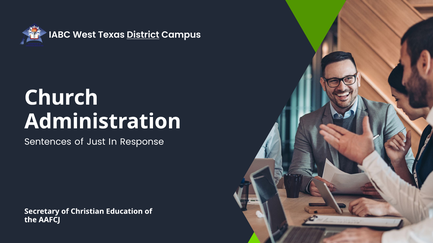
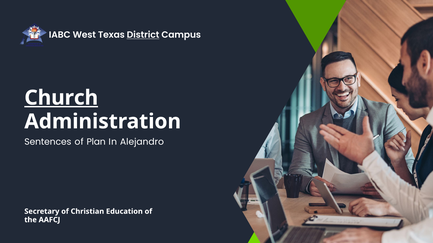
Church underline: none -> present
Just: Just -> Plan
Response: Response -> Alejandro
